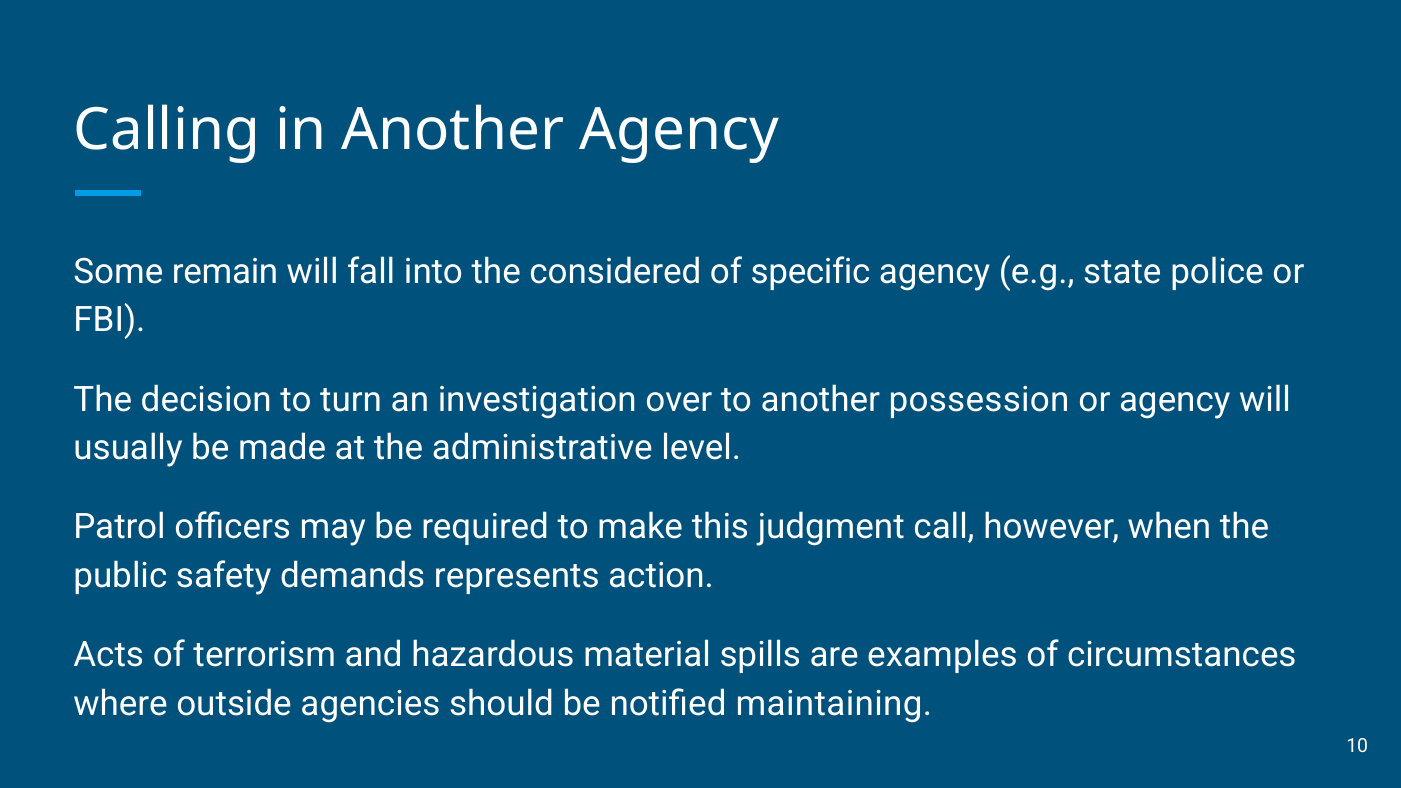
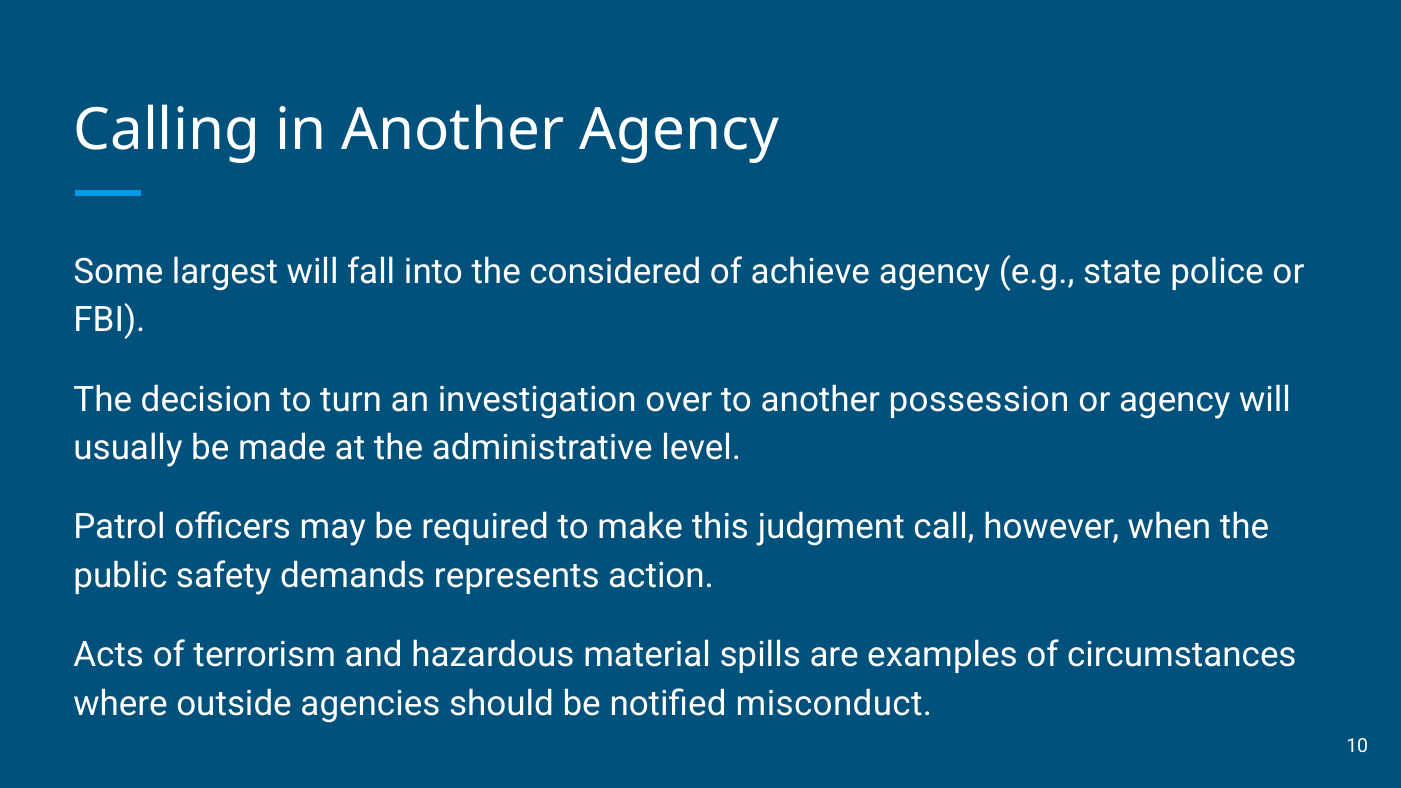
remain: remain -> largest
specific: specific -> achieve
maintaining: maintaining -> misconduct
